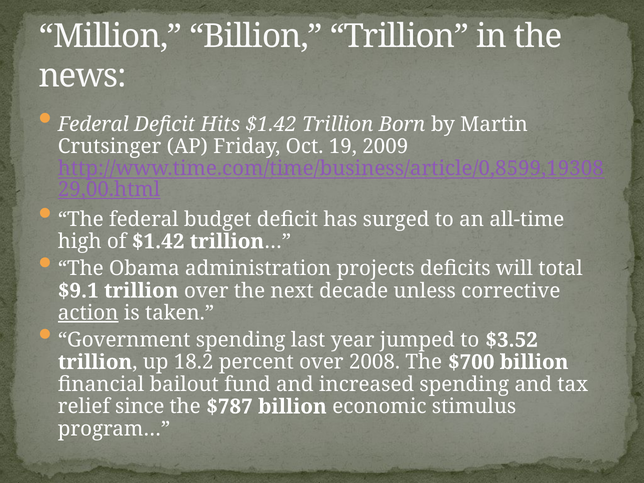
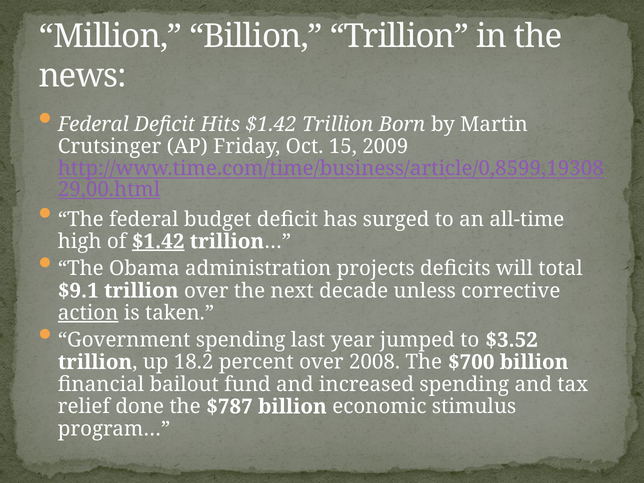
19: 19 -> 15
$1.42 at (158, 242) underline: none -> present
since: since -> done
